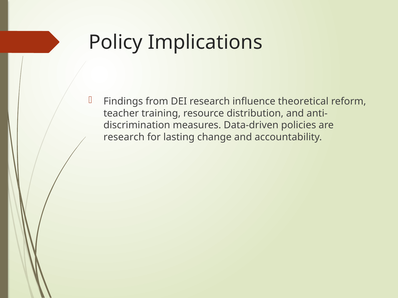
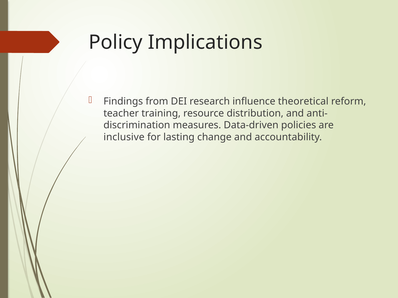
research at (124, 137): research -> inclusive
